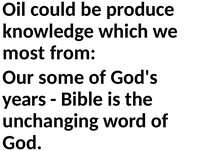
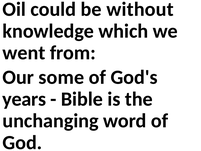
produce: produce -> without
most: most -> went
